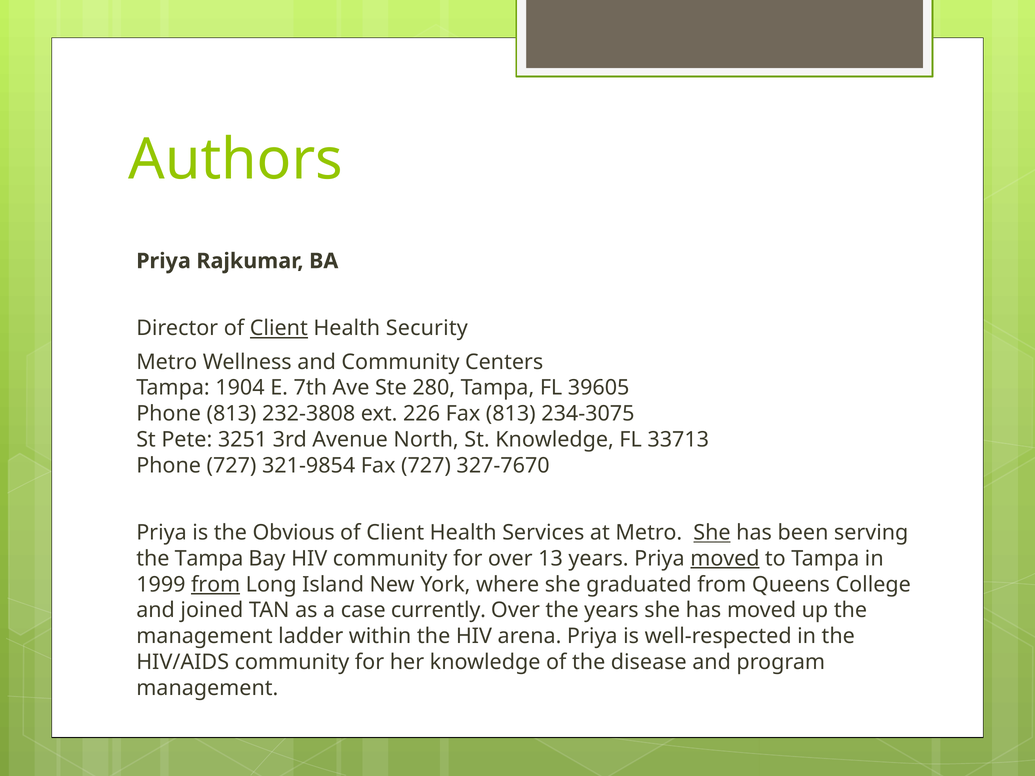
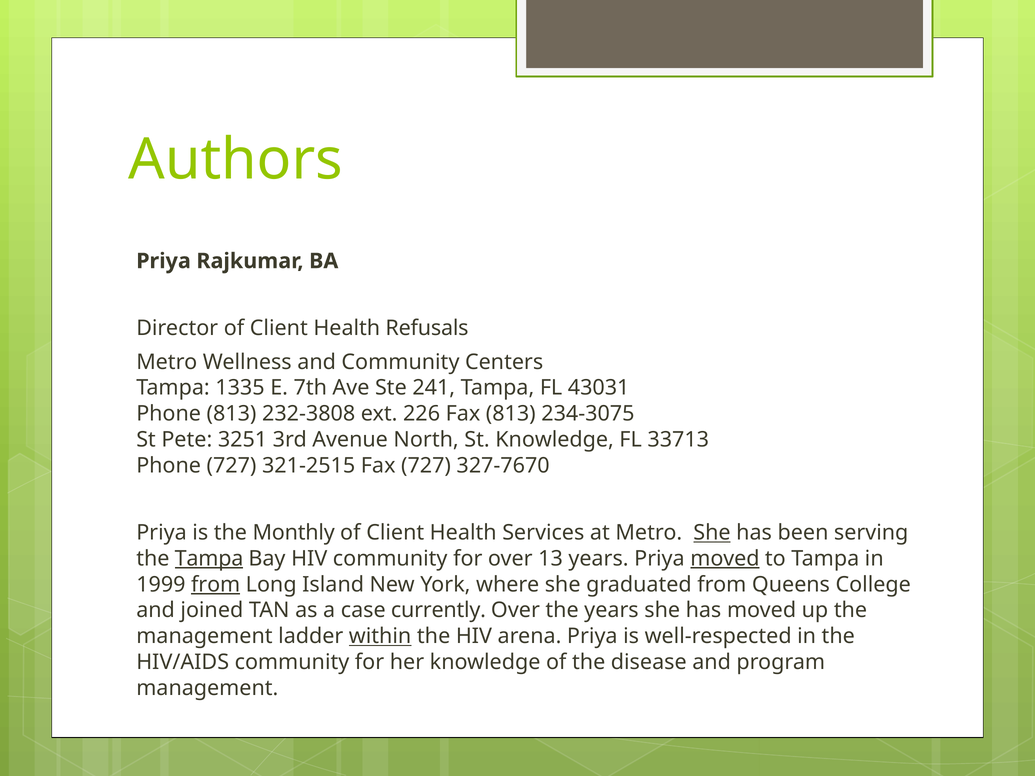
Client at (279, 328) underline: present -> none
Security: Security -> Refusals
1904: 1904 -> 1335
280: 280 -> 241
39605: 39605 -> 43031
321-9854: 321-9854 -> 321-2515
Obvious: Obvious -> Monthly
Tampa at (209, 559) underline: none -> present
within underline: none -> present
